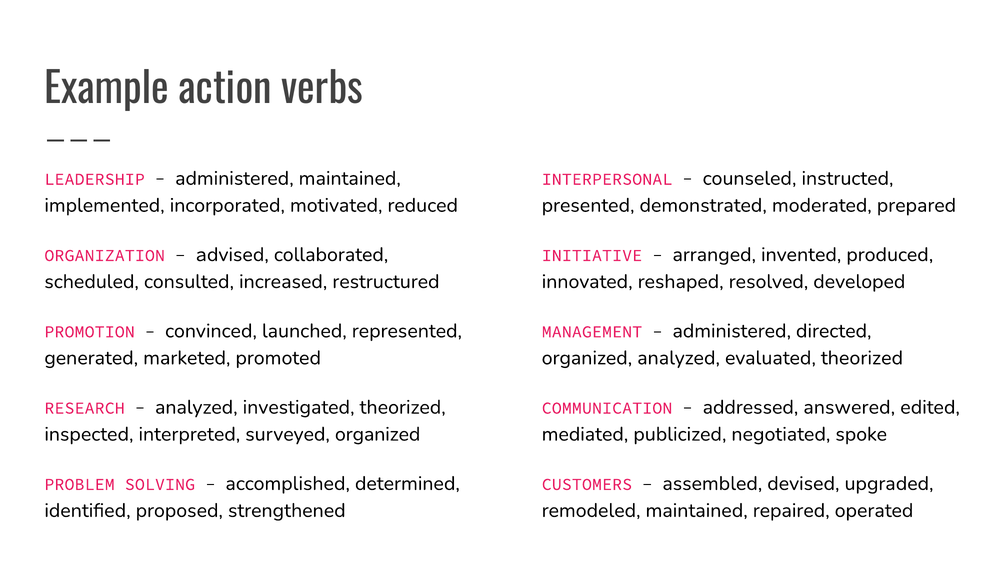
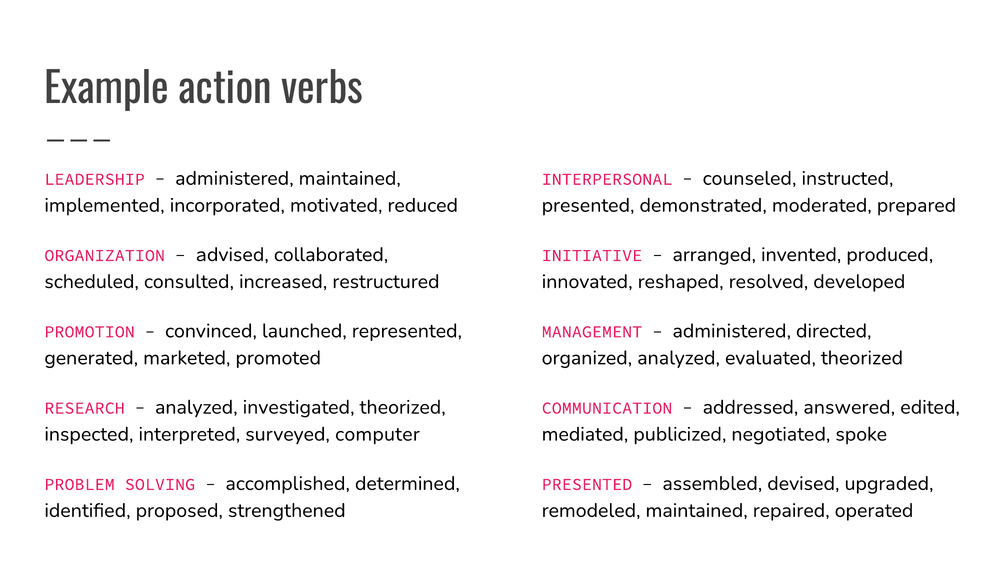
surveyed organized: organized -> computer
CUSTOMERS at (587, 484): CUSTOMERS -> PRESENTED
